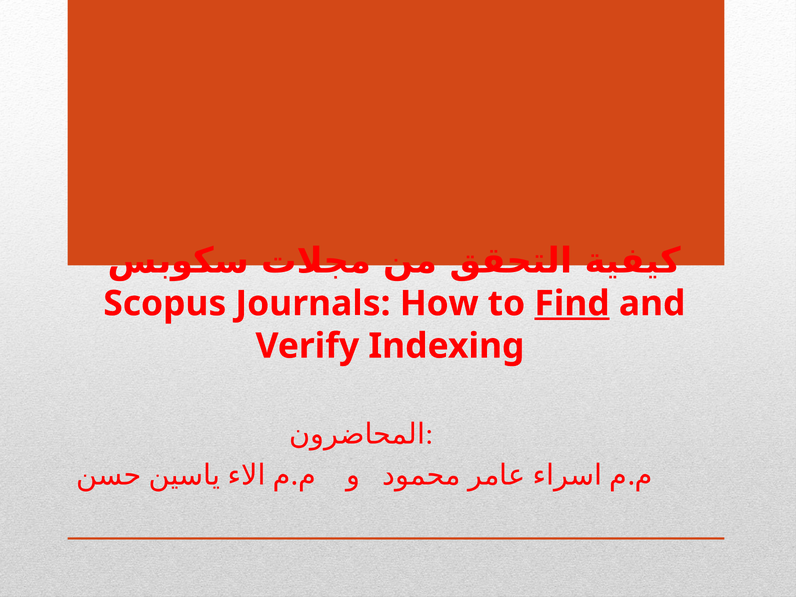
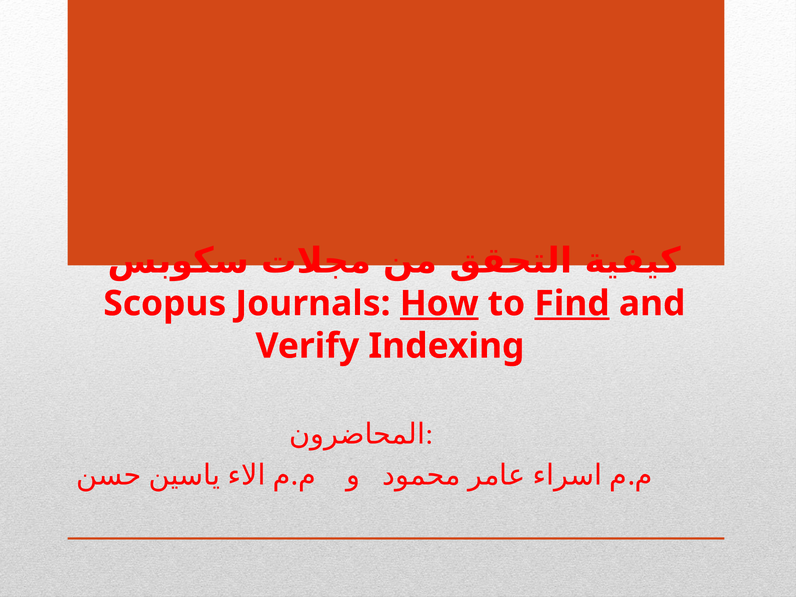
How underline: none -> present
